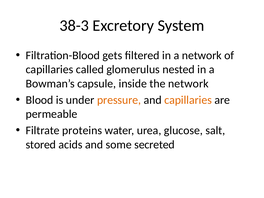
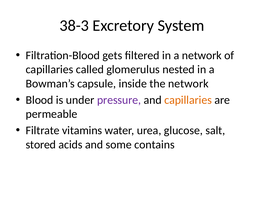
pressure colour: orange -> purple
proteins: proteins -> vitamins
secreted: secreted -> contains
